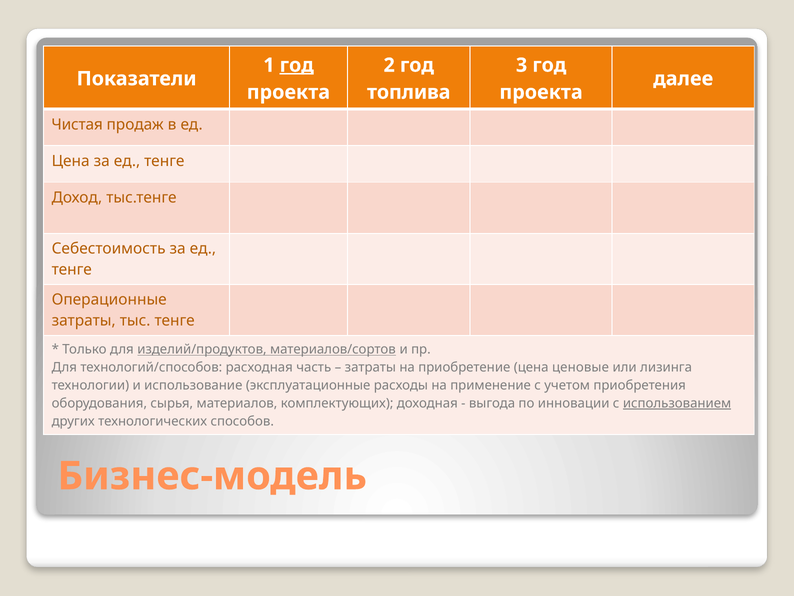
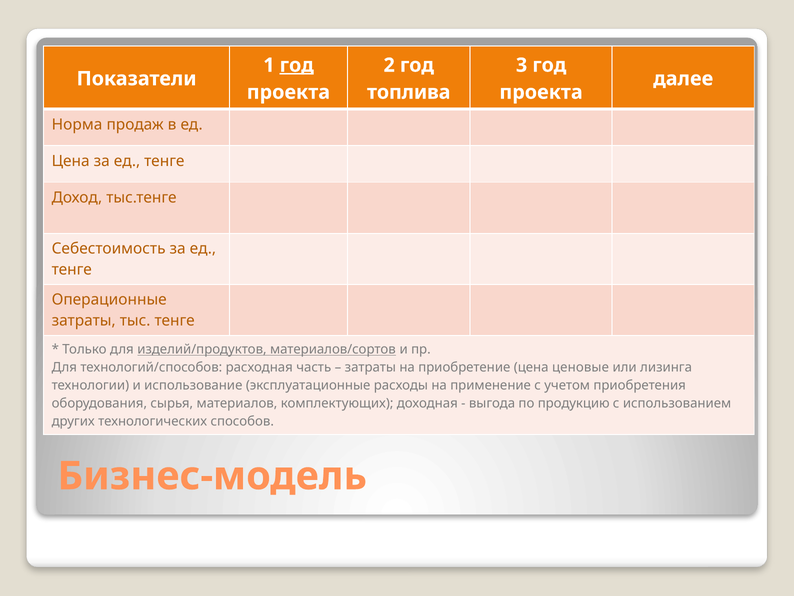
Чистая: Чистая -> Норма
инновации: инновации -> продукцию
использованием underline: present -> none
